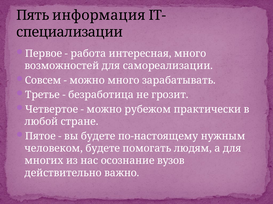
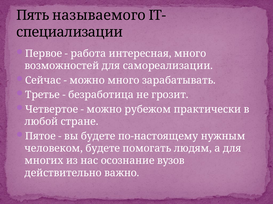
информация: информация -> называемого
Совсем: Совсем -> Сейчас
